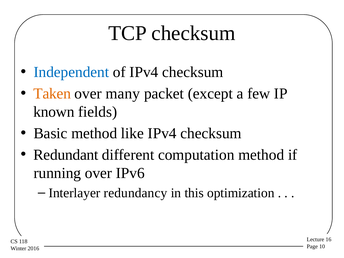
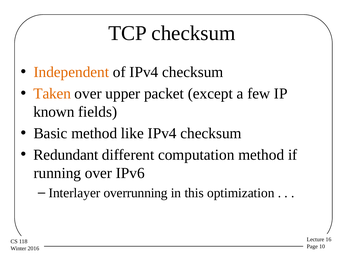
Independent colour: blue -> orange
many: many -> upper
redundancy: redundancy -> overrunning
